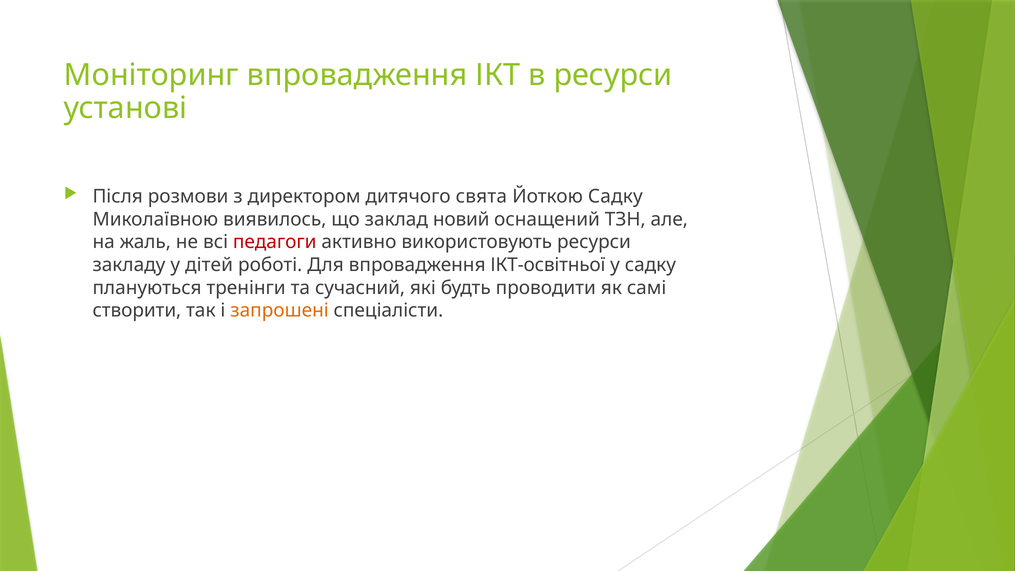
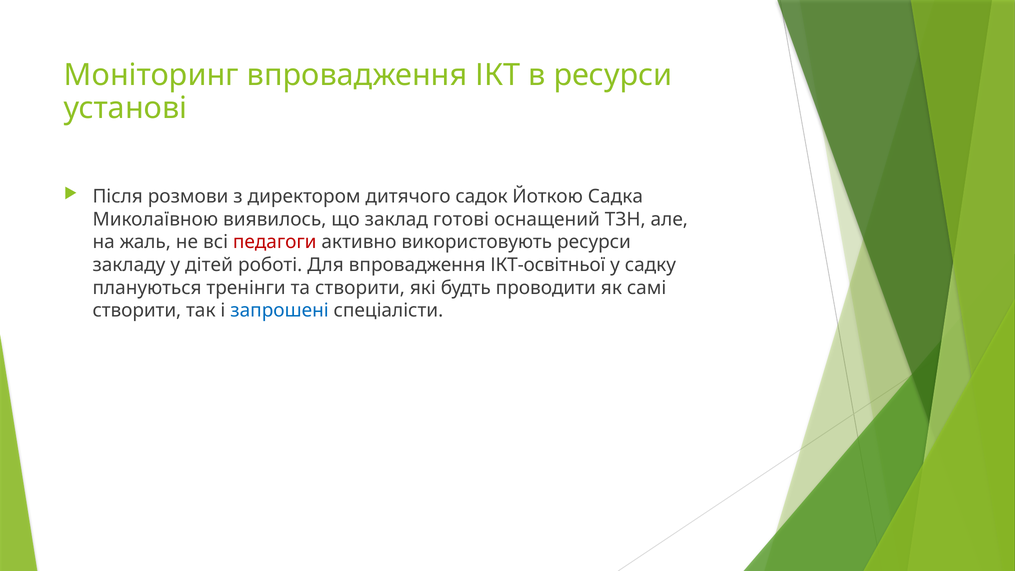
свята: свята -> садок
Йоткою Садку: Садку -> Садка
новий: новий -> готові
та сучасний: сучасний -> створити
запрошені colour: orange -> blue
